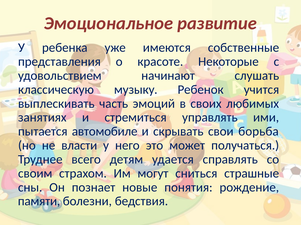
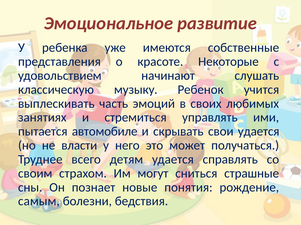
свои борьба: борьба -> удается
памяти: памяти -> самым
